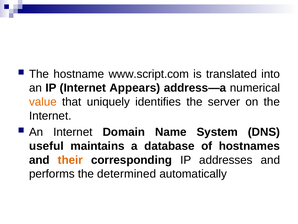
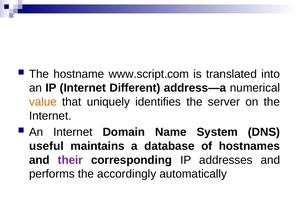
Appears: Appears -> Different
their colour: orange -> purple
determined: determined -> accordingly
